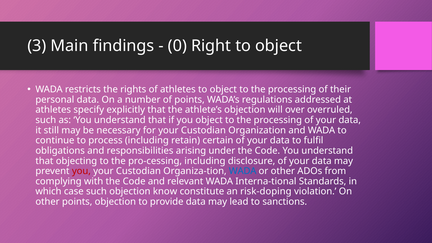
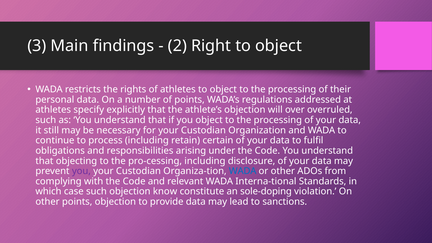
0: 0 -> 2
you at (81, 171) colour: red -> purple
risk-doping: risk-doping -> sole-doping
